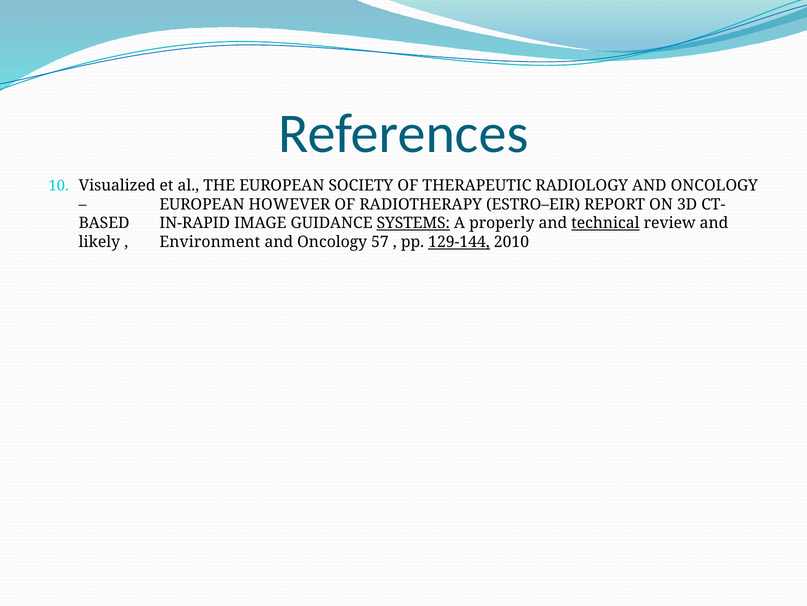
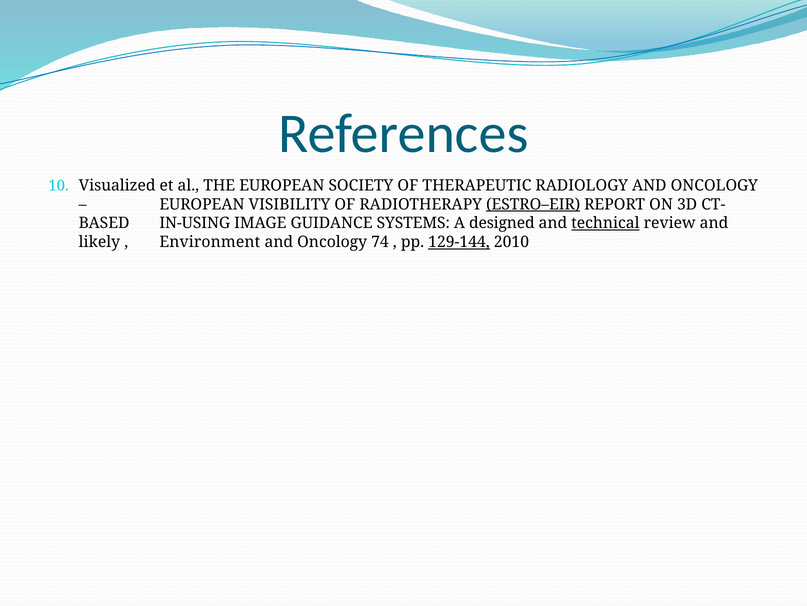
HOWEVER: HOWEVER -> VISIBILITY
ESTRO–EIR underline: none -> present
IN-RAPID: IN-RAPID -> IN-USING
SYSTEMS underline: present -> none
properly: properly -> designed
57: 57 -> 74
